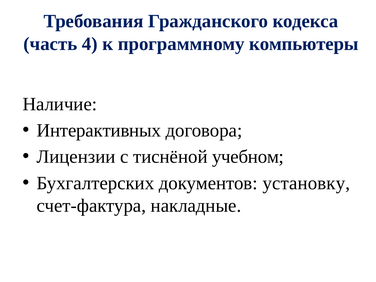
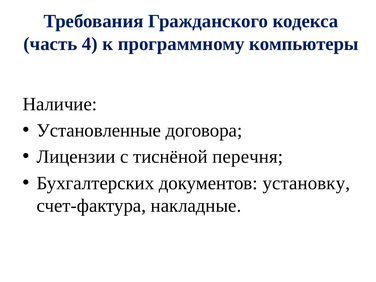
Интерактивных: Интерактивных -> Установленные
учебном: учебном -> перечня
